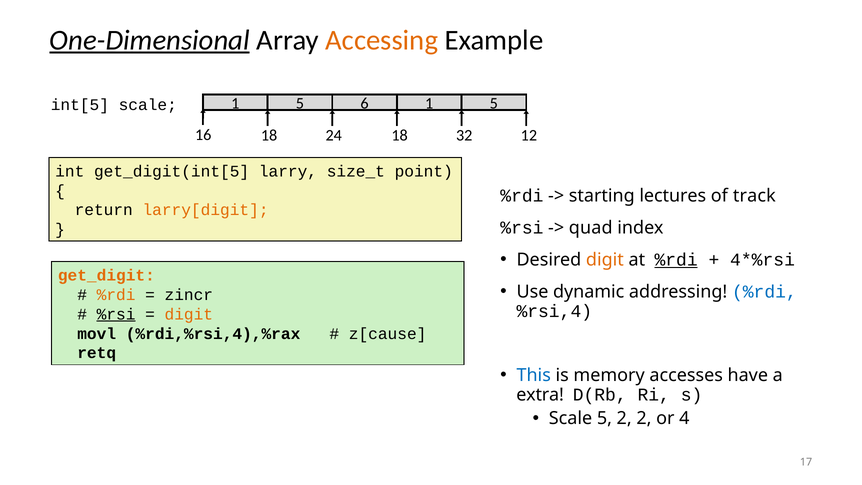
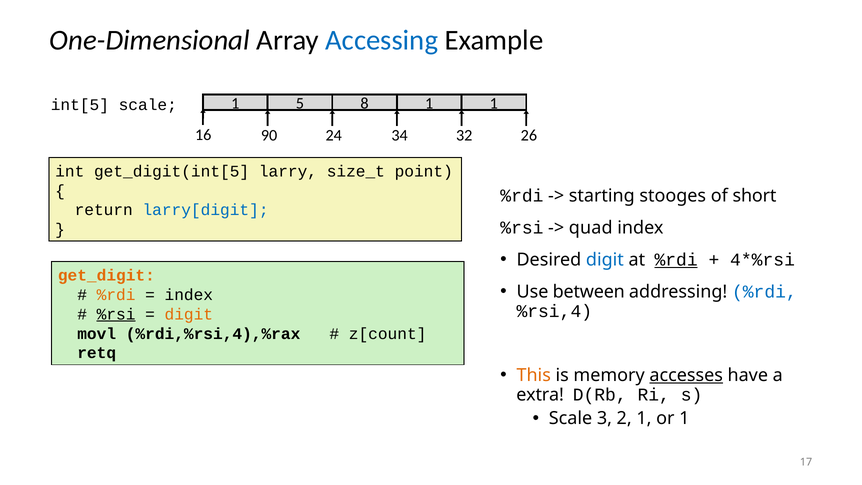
One-Dimensional underline: present -> none
Accessing colour: orange -> blue
6: 6 -> 8
5 at (494, 103): 5 -> 1
16 18: 18 -> 90
24 18: 18 -> 34
12: 12 -> 26
lectures: lectures -> stooges
track: track -> short
larry[digit colour: orange -> blue
digit at (605, 260) colour: orange -> blue
dynamic: dynamic -> between
zincr at (189, 295): zincr -> index
z[cause: z[cause -> z[count
This colour: blue -> orange
accesses underline: none -> present
Scale 5: 5 -> 3
2 2: 2 -> 1
or 4: 4 -> 1
